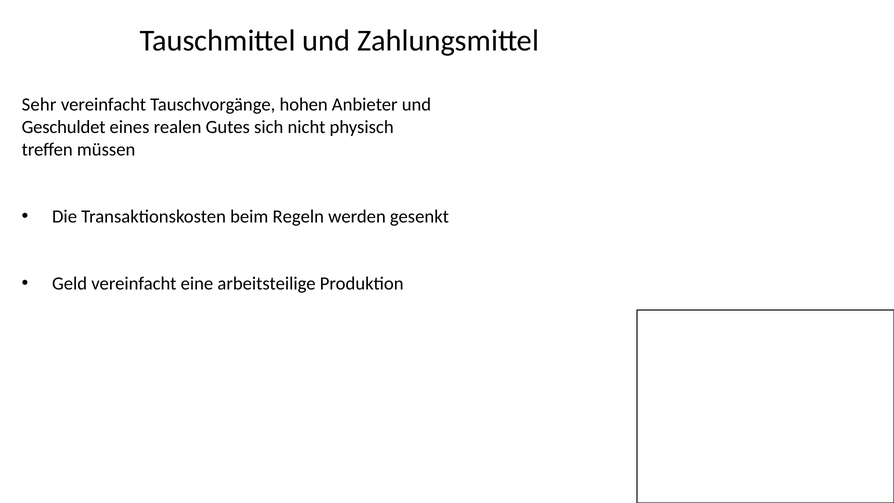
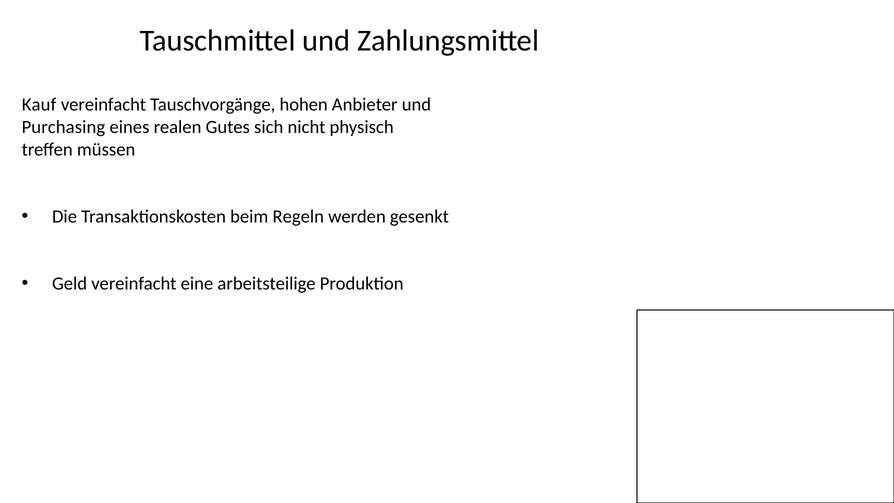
Sehr: Sehr -> Kauf
Geschuldet: Geschuldet -> Purchasing
